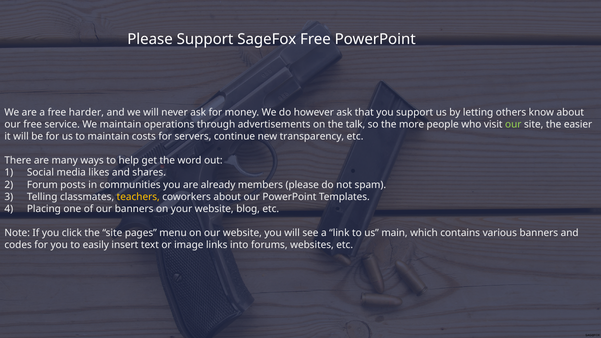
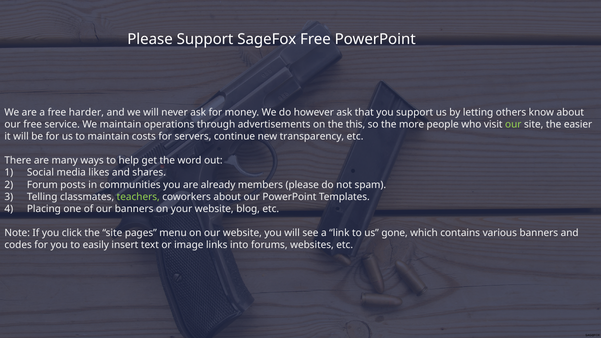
talk: talk -> this
teachers colour: yellow -> light green
main: main -> gone
